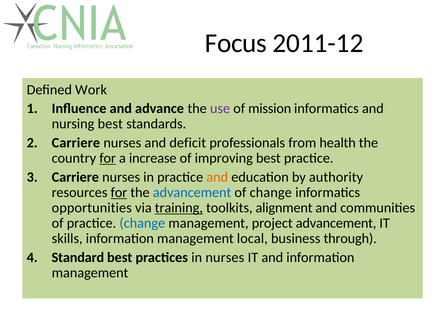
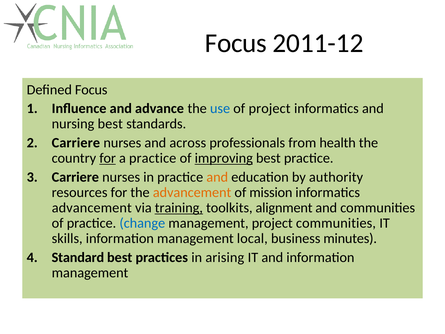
Defined Work: Work -> Focus
use colour: purple -> blue
of mission: mission -> project
deficit: deficit -> across
a increase: increase -> practice
improving underline: none -> present
for at (119, 192) underline: present -> none
advancement at (192, 192) colour: blue -> orange
of change: change -> mission
opportunities at (92, 208): opportunities -> advancement
project advancement: advancement -> communities
through: through -> minutes
in nurses: nurses -> arising
